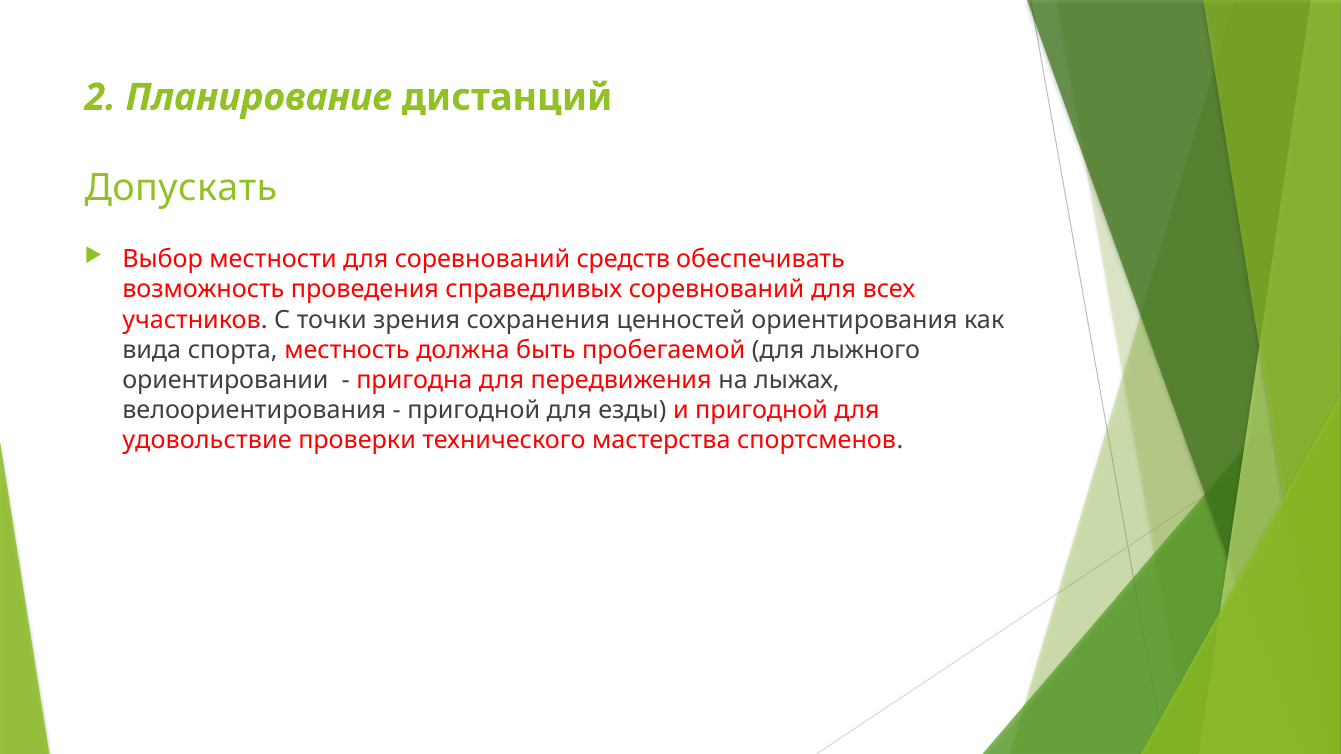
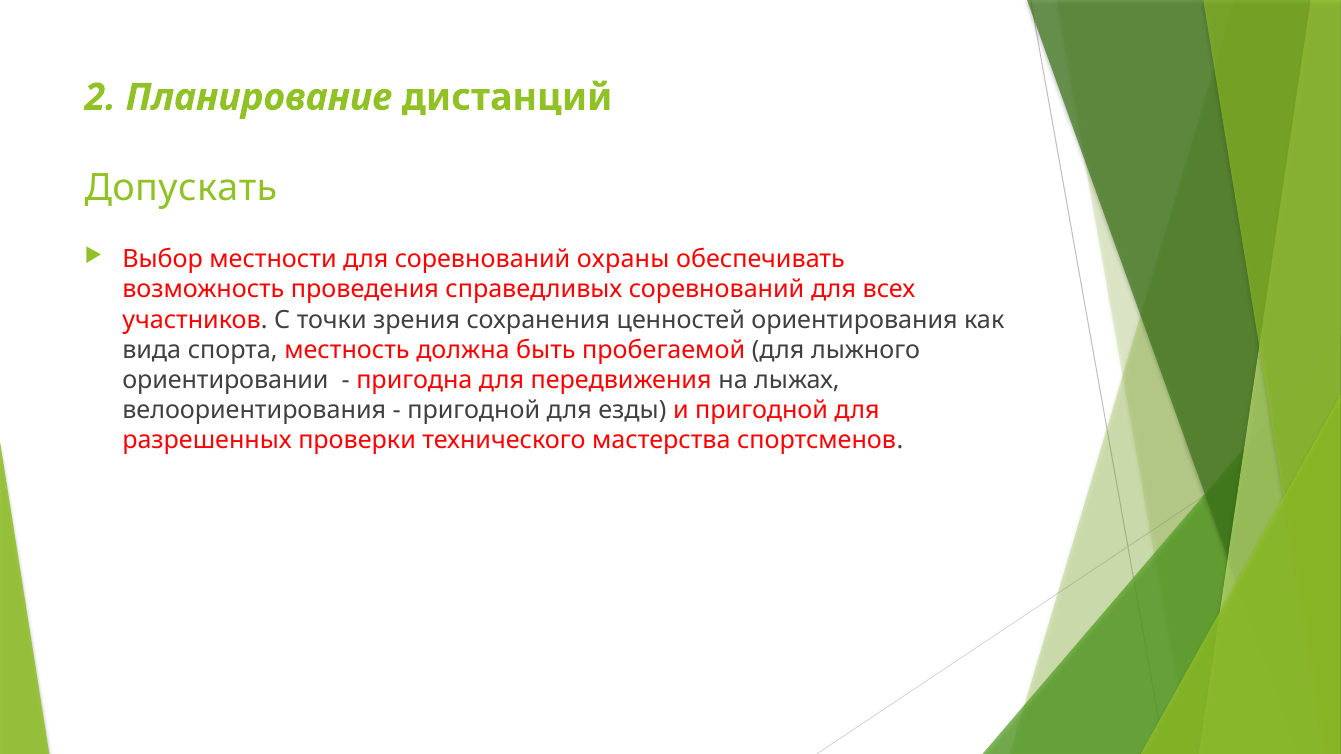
средств: средств -> охраны
удовольствие: удовольствие -> разрешенных
